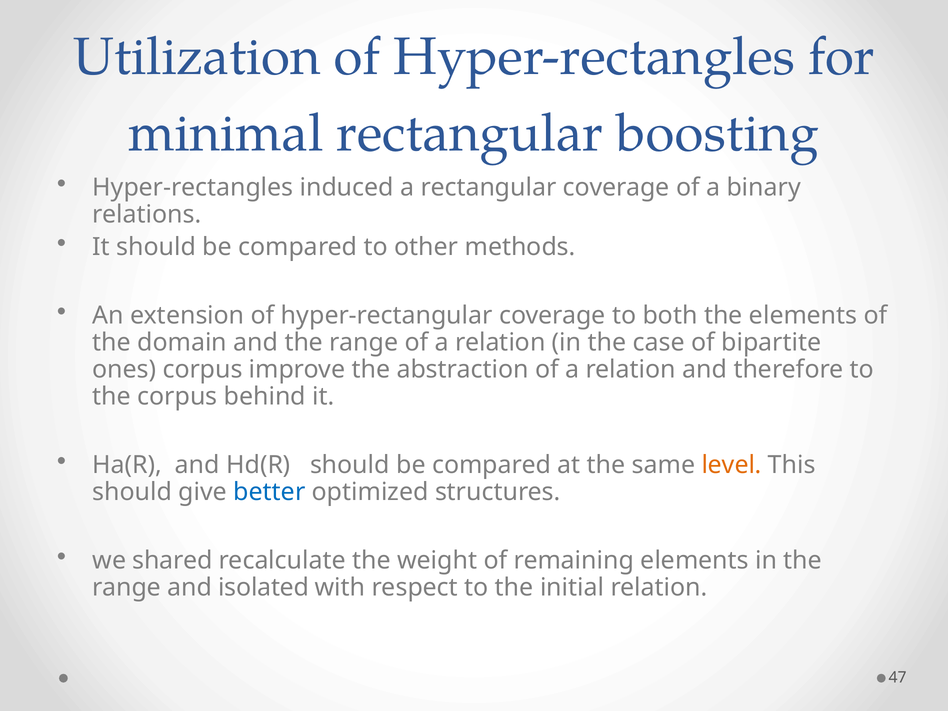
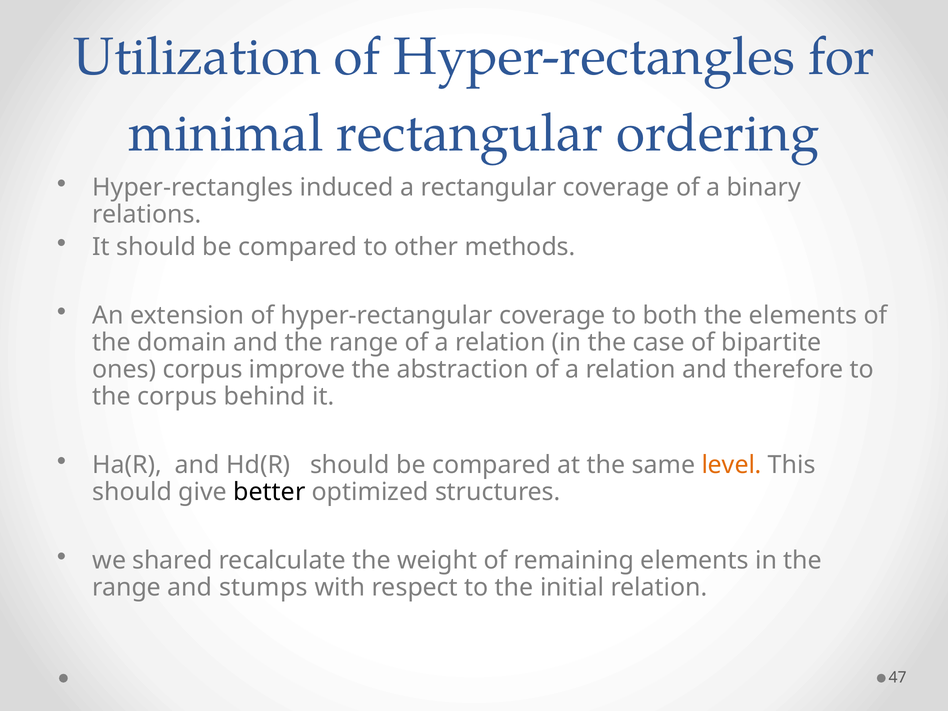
boosting: boosting -> ordering
better colour: blue -> black
isolated: isolated -> stumps
